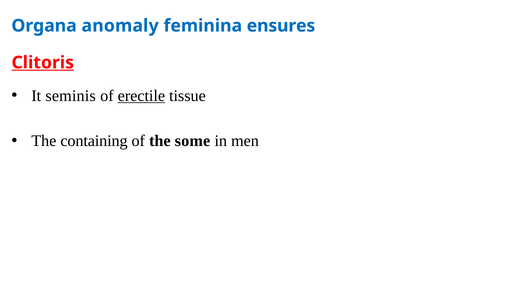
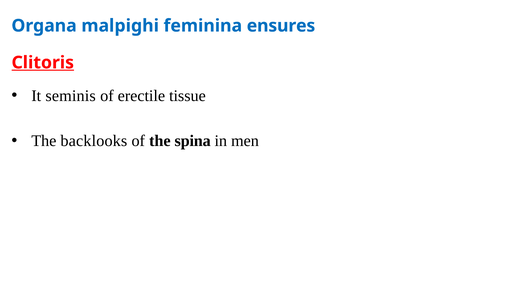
anomaly: anomaly -> malpighi
erectile underline: present -> none
containing: containing -> backlooks
some: some -> spina
